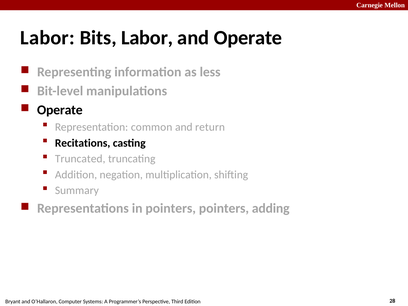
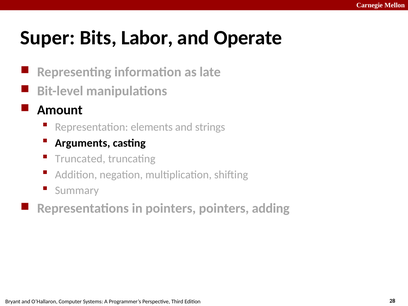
Labor at (47, 38): Labor -> Super
less: less -> late
Operate at (60, 110): Operate -> Amount
common: common -> elements
return: return -> strings
Recitations: Recitations -> Arguments
